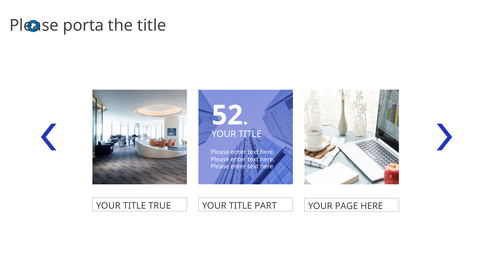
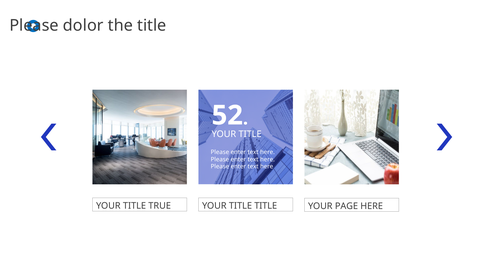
porta: porta -> dolor
TITLE PART: PART -> TITLE
